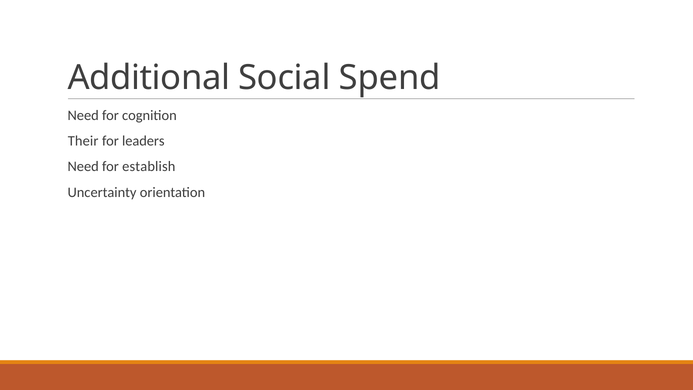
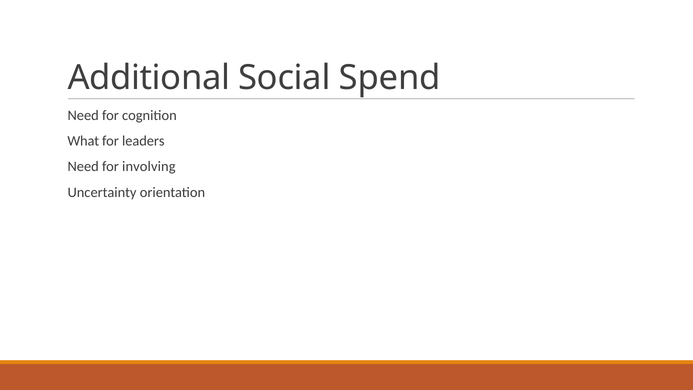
Their: Their -> What
establish: establish -> involving
